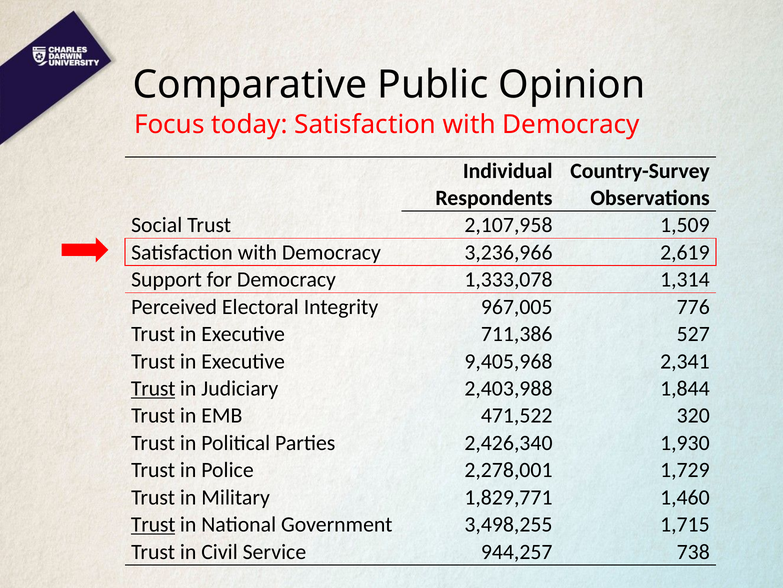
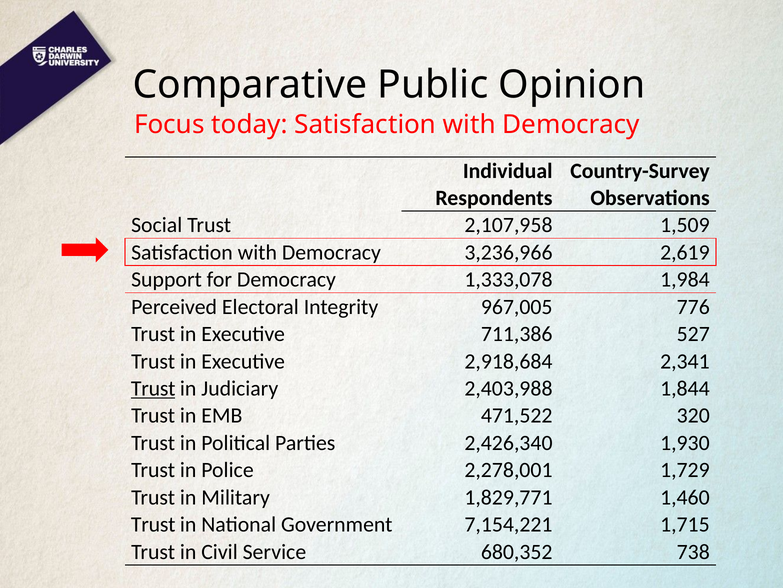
1,314: 1,314 -> 1,984
9,405,968: 9,405,968 -> 2,918,684
Trust at (153, 524) underline: present -> none
3,498,255: 3,498,255 -> 7,154,221
944,257: 944,257 -> 680,352
